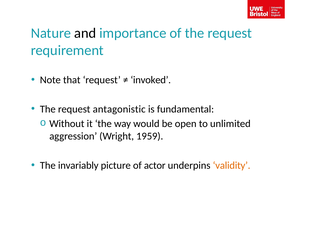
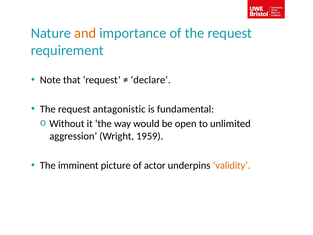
and colour: black -> orange
invoked: invoked -> declare
invariably: invariably -> imminent
